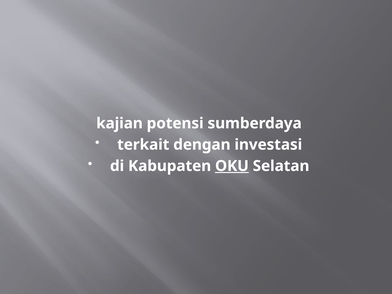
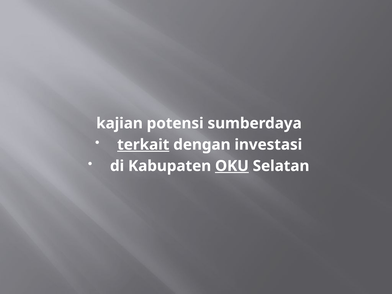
terkait underline: none -> present
